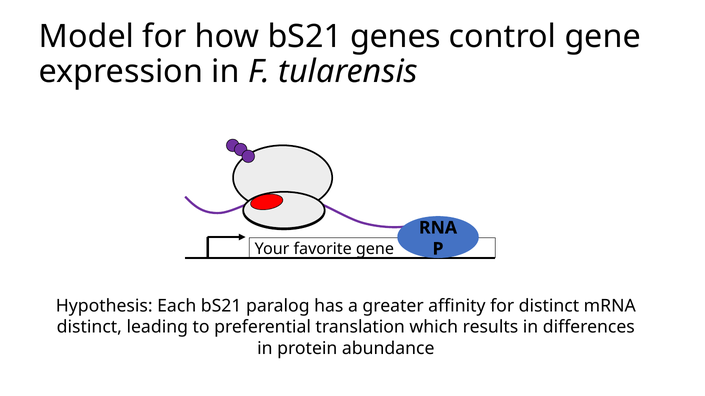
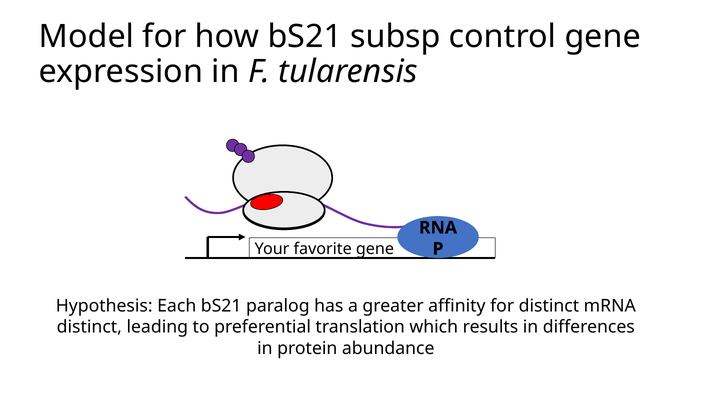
genes: genes -> subsp
